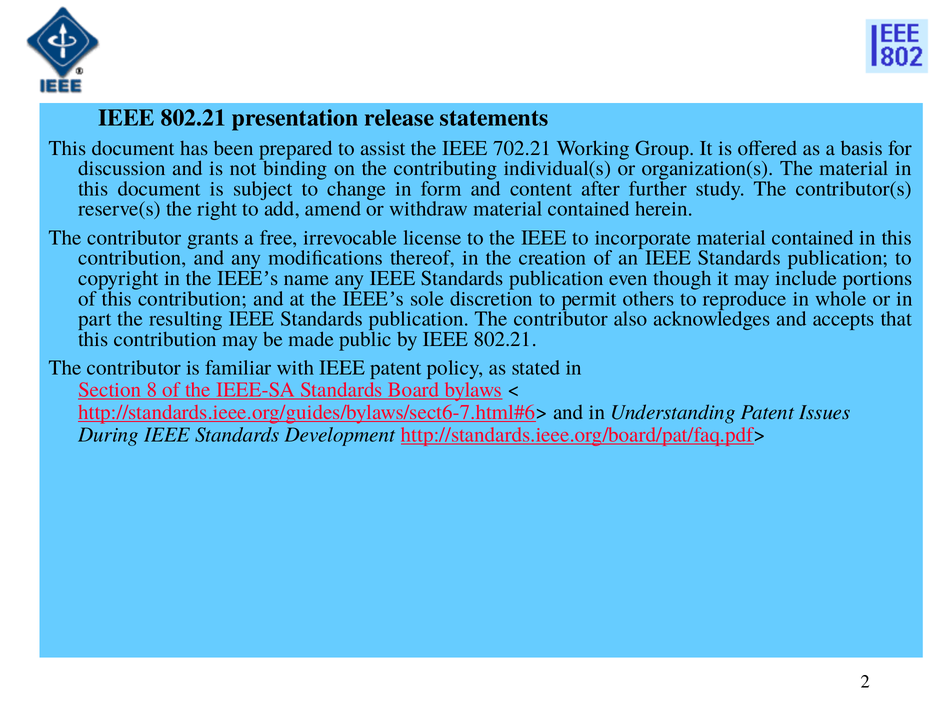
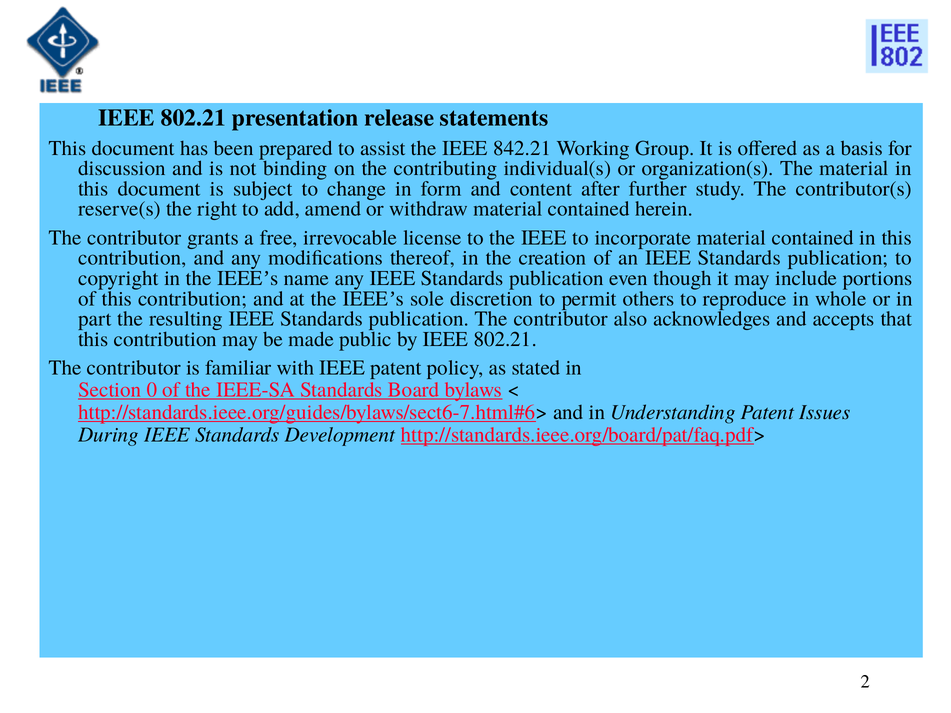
702.21: 702.21 -> 842.21
8: 8 -> 0
